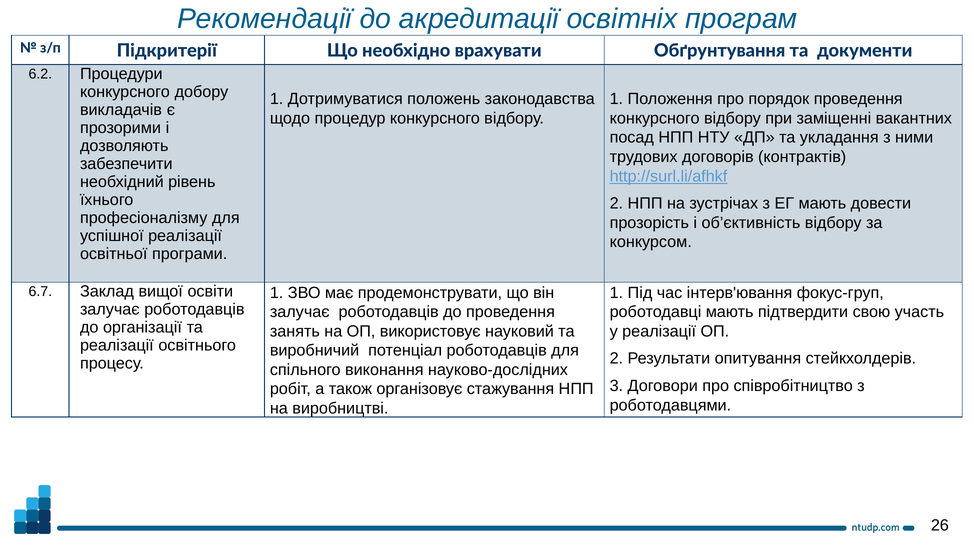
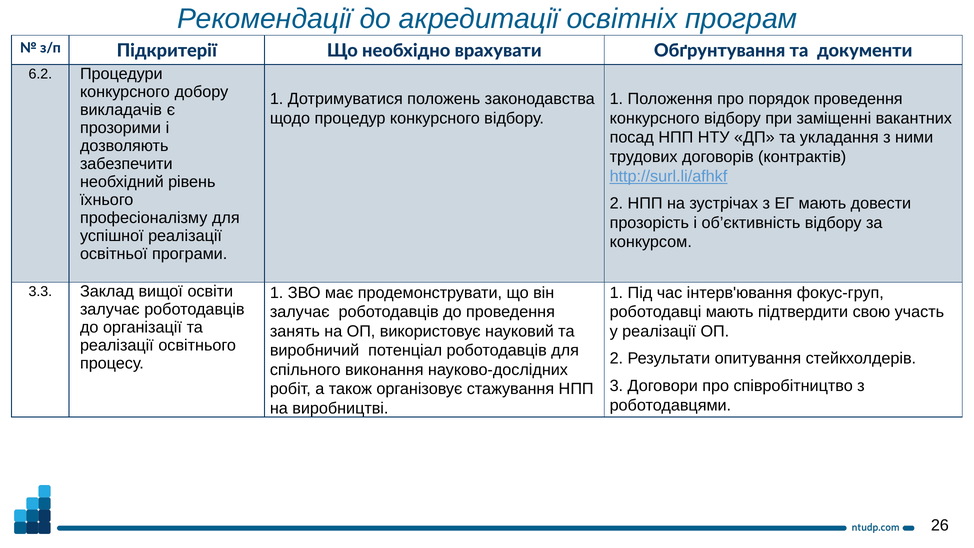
6.7: 6.7 -> 3.3
